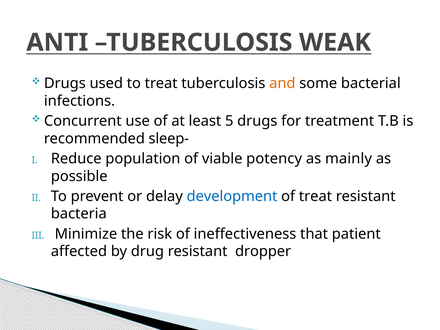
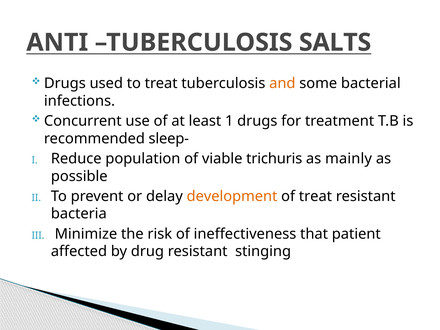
WEAK: WEAK -> SALTS
5: 5 -> 1
potency: potency -> trichuris
development colour: blue -> orange
dropper: dropper -> stinging
